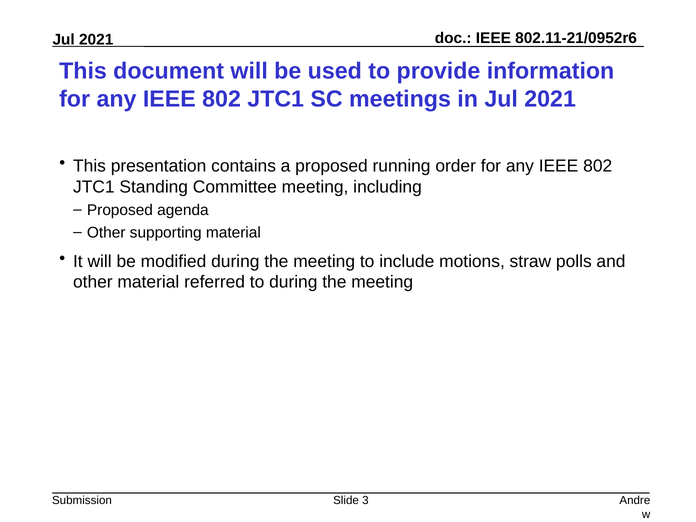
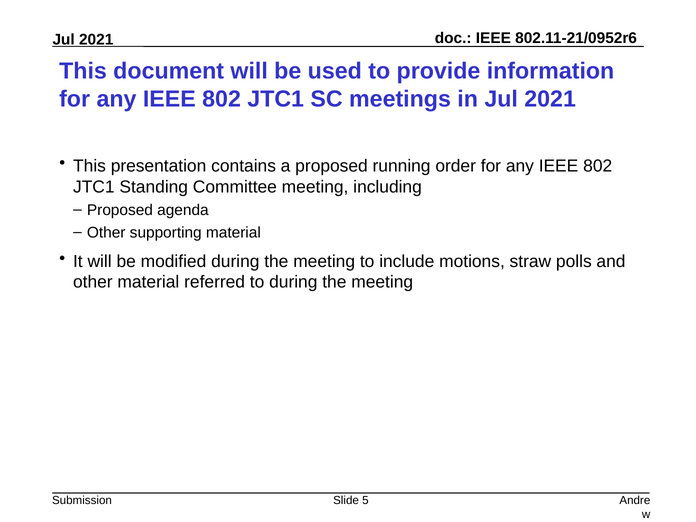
3: 3 -> 5
